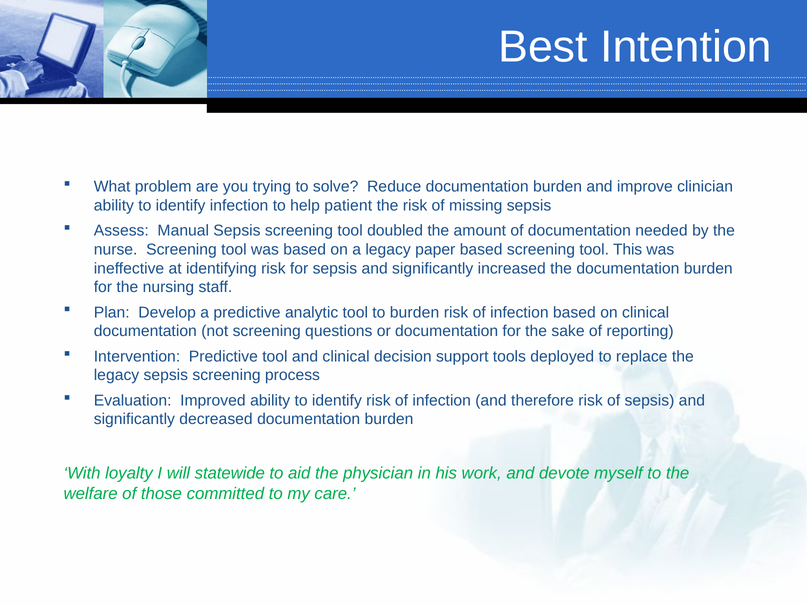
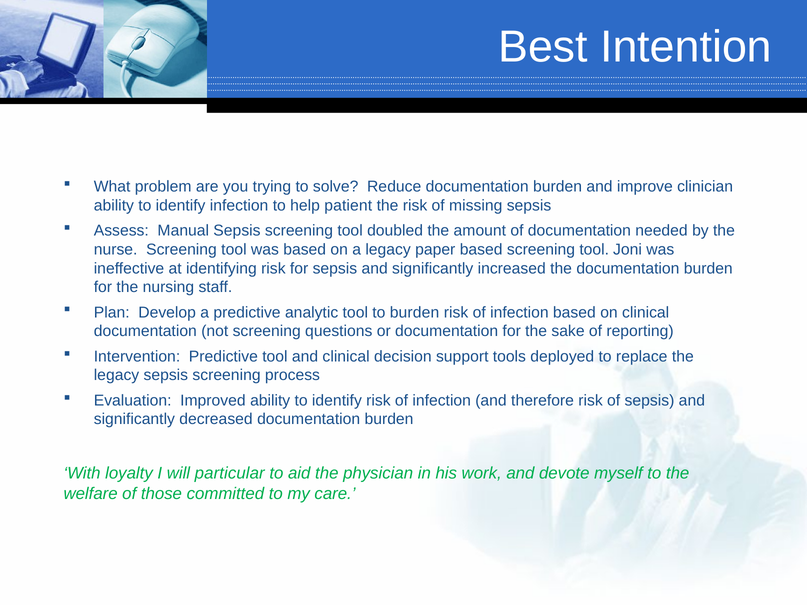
This: This -> Joni
statewide: statewide -> particular
